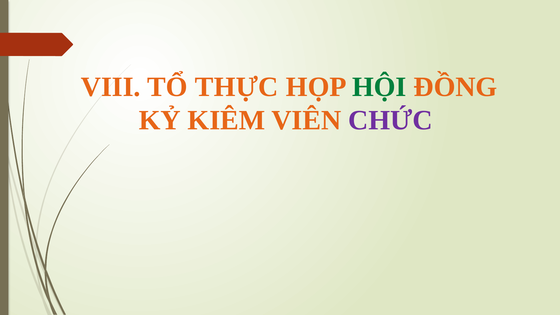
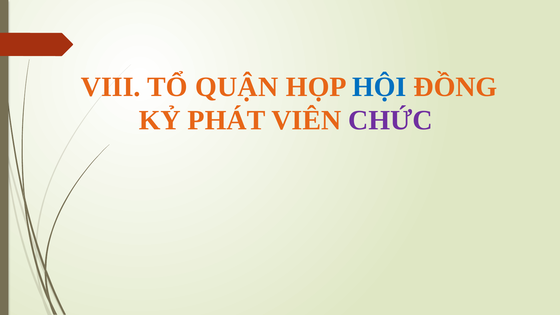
THỰC: THỰC -> QUẬN
HỘI colour: green -> blue
KIÊM: KIÊM -> PHÁT
